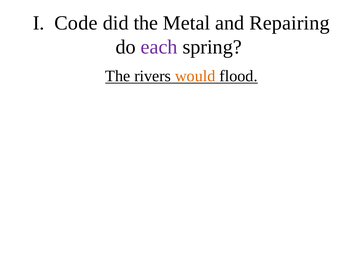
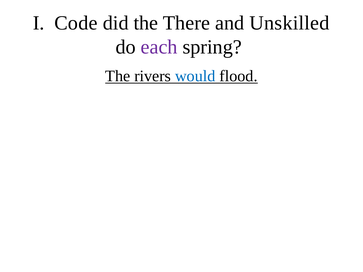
Metal: Metal -> There
Repairing: Repairing -> Unskilled
would colour: orange -> blue
